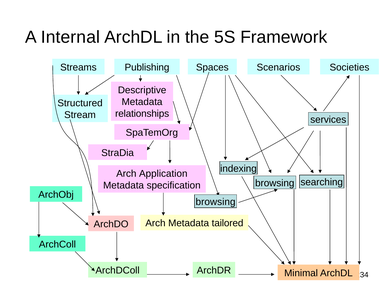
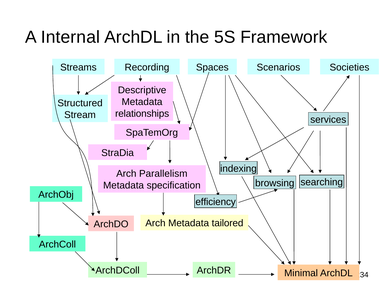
Publishing: Publishing -> Recording
Application: Application -> Parallelism
browsing at (216, 202): browsing -> efficiency
